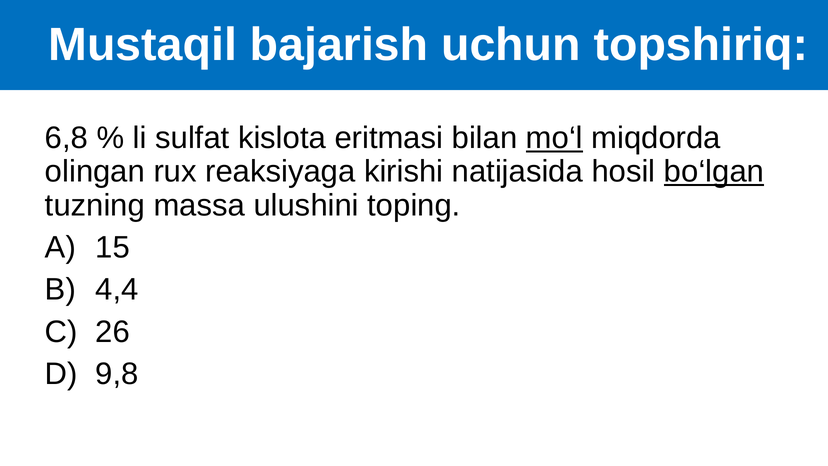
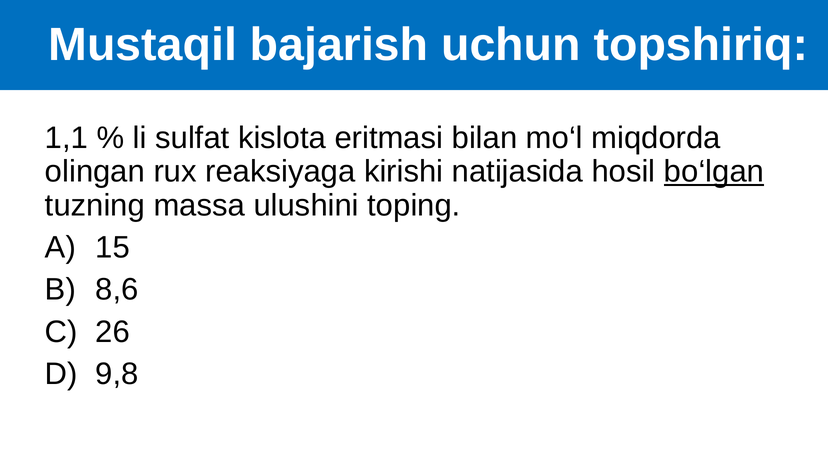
6,8: 6,8 -> 1,1
mo‘l underline: present -> none
4,4: 4,4 -> 8,6
